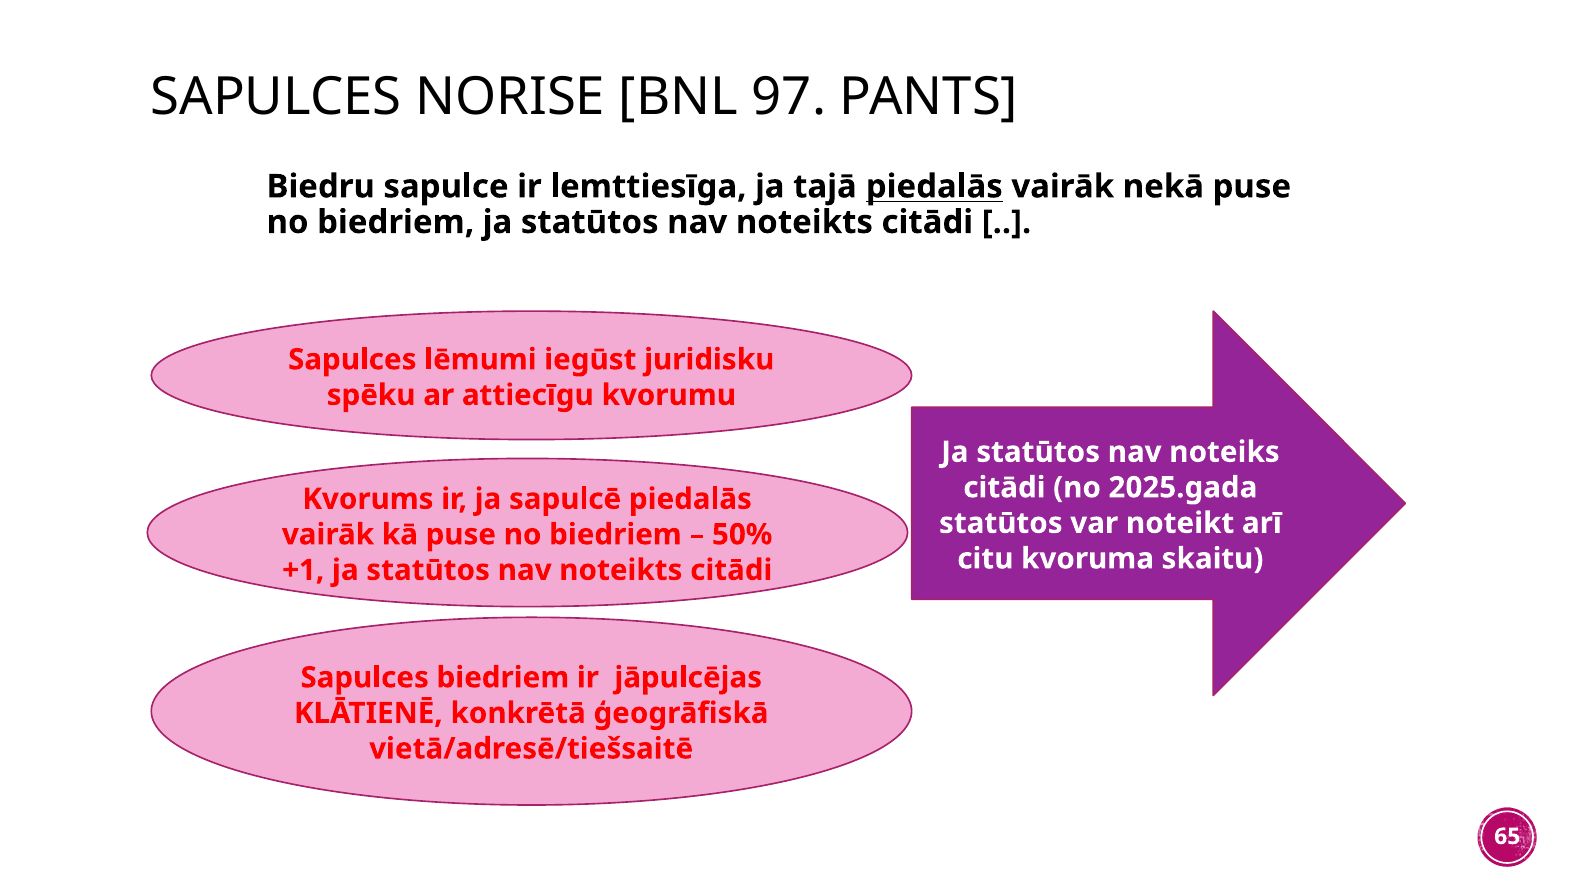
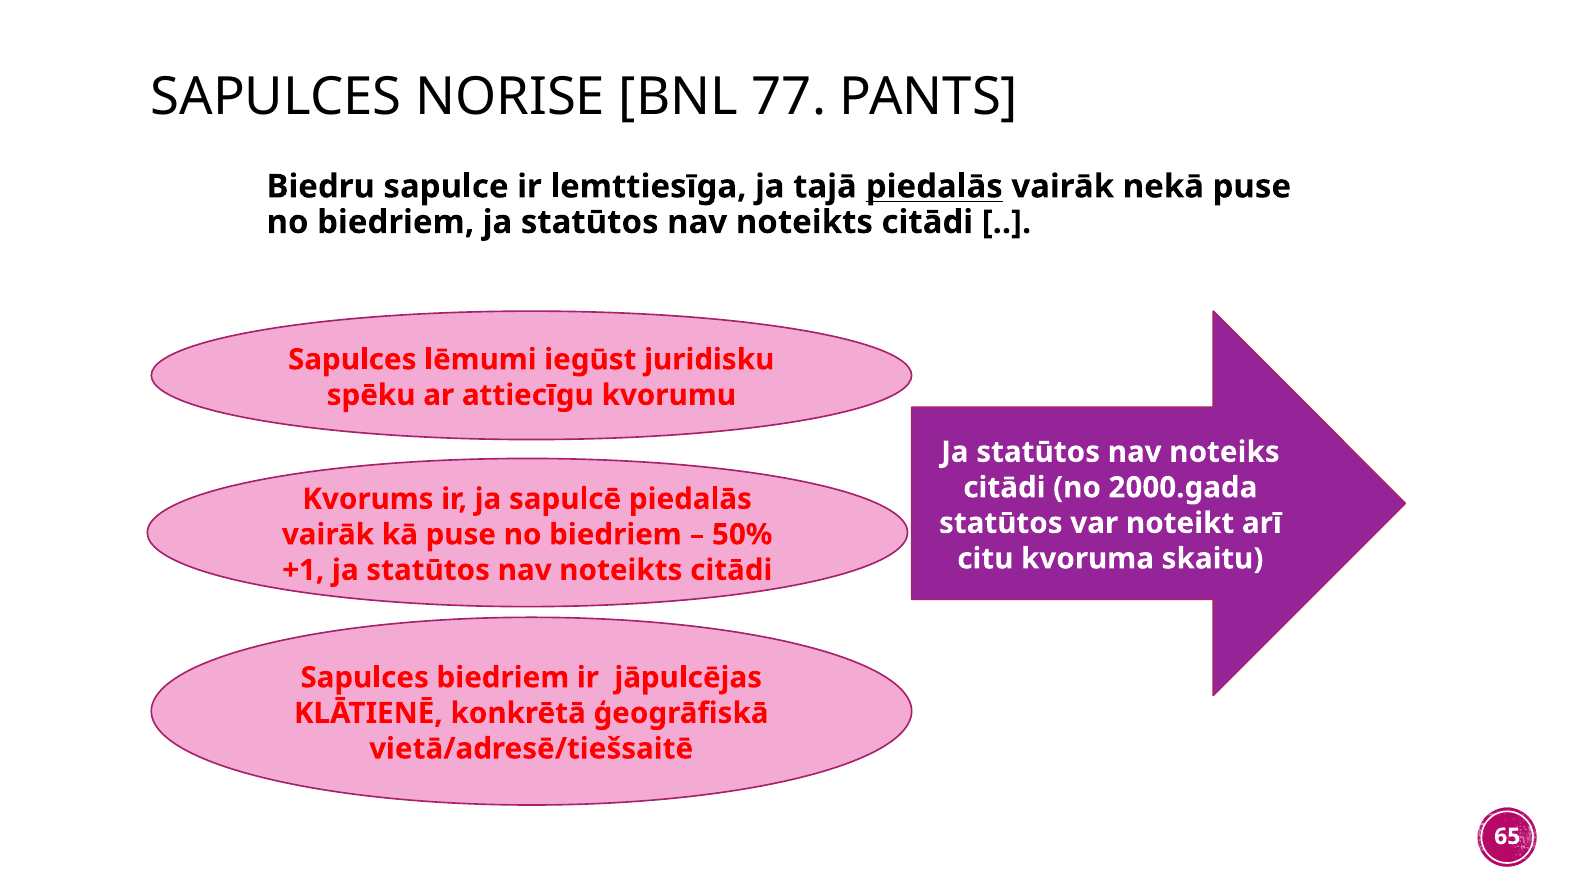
97: 97 -> 77
2025.gada: 2025.gada -> 2000.gada
